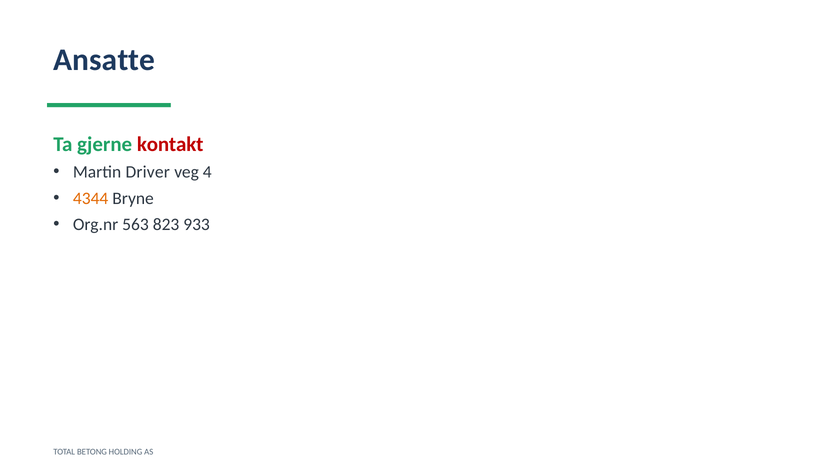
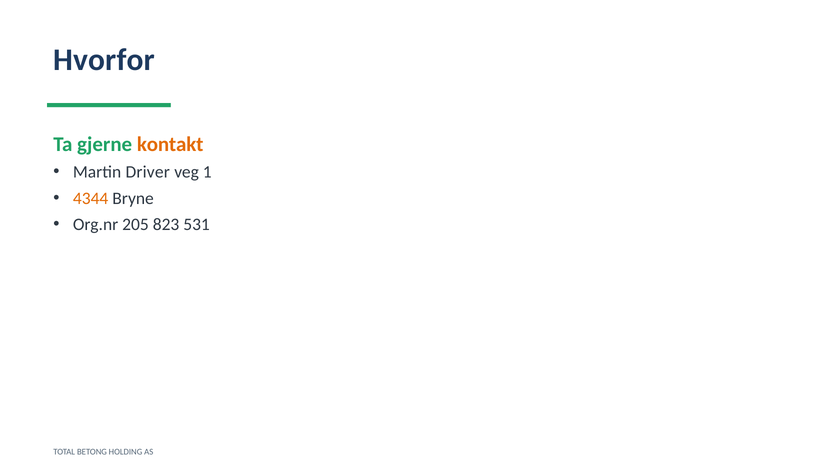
Ansatte: Ansatte -> Hvorfor
kontakt colour: red -> orange
4: 4 -> 1
563: 563 -> 205
933: 933 -> 531
